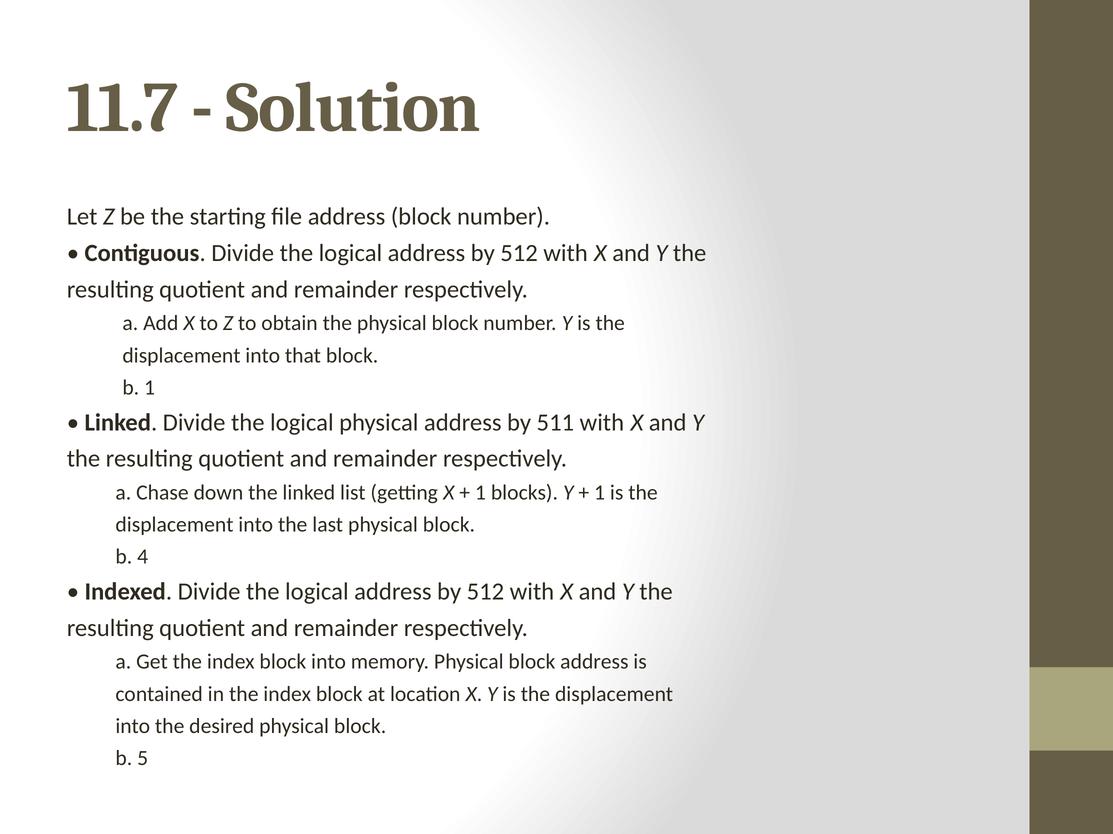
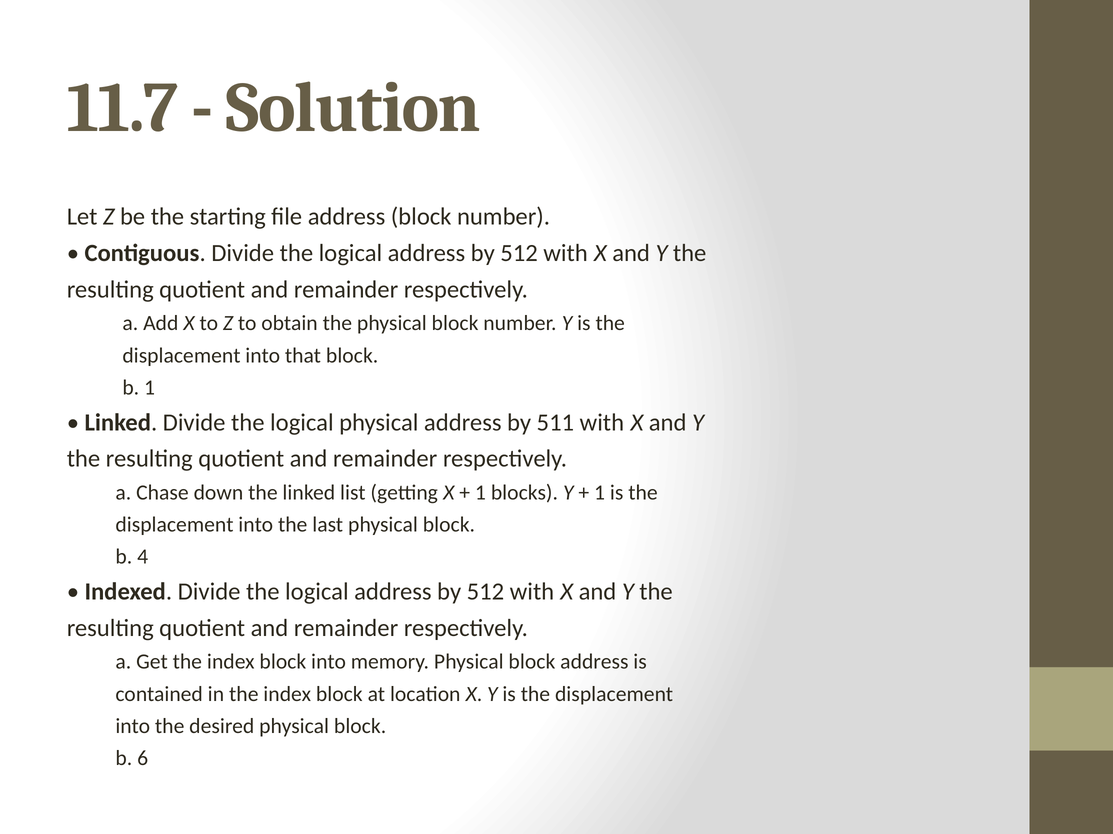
5: 5 -> 6
